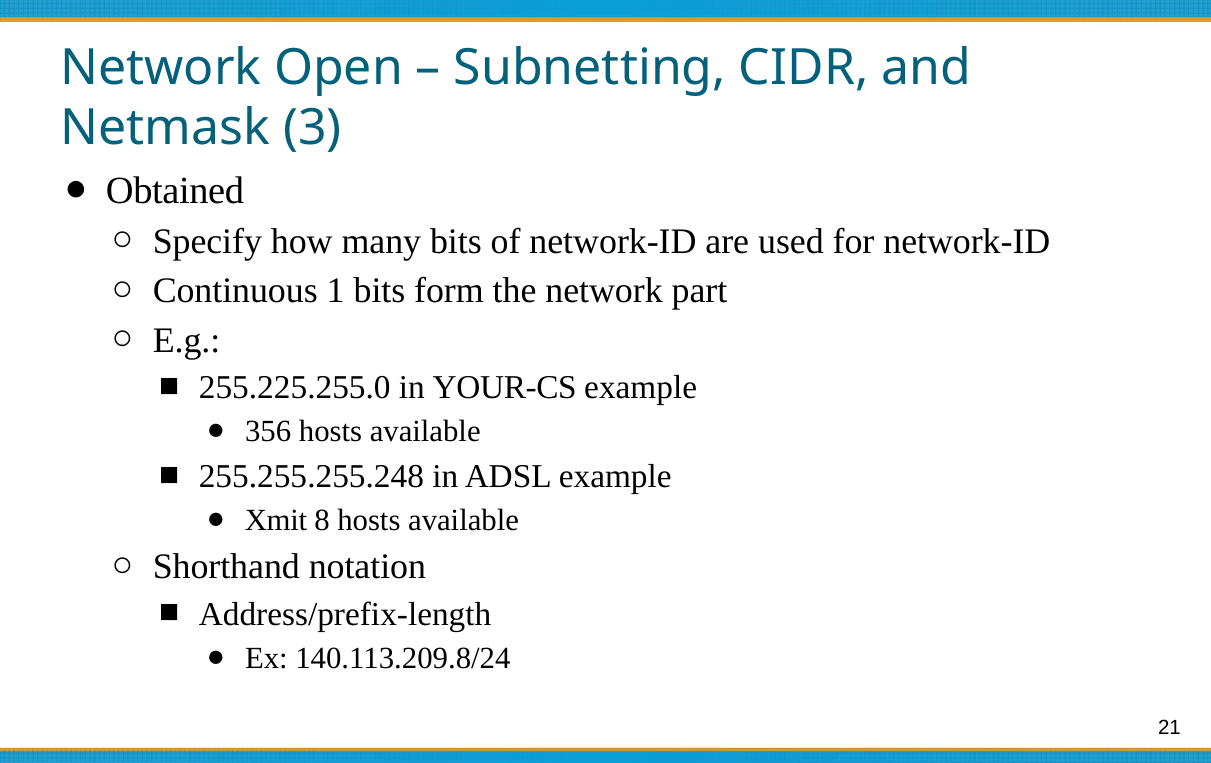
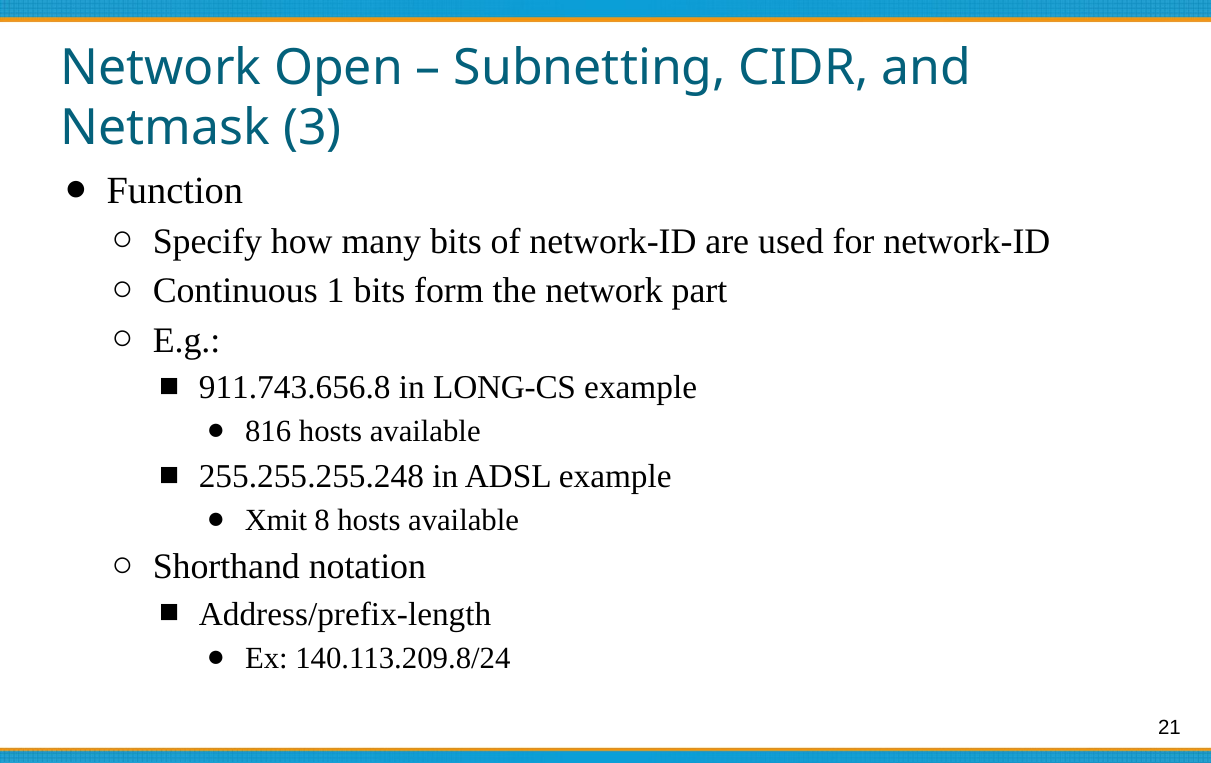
Obtained: Obtained -> Function
255.225.255.0: 255.225.255.0 -> 911.743.656.8
YOUR-CS: YOUR-CS -> LONG-CS
356: 356 -> 816
